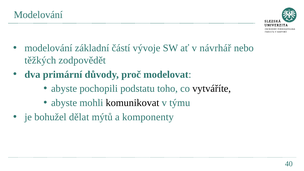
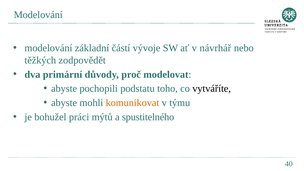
komunikovat colour: black -> orange
dělat: dělat -> práci
komponenty: komponenty -> spustitelného
